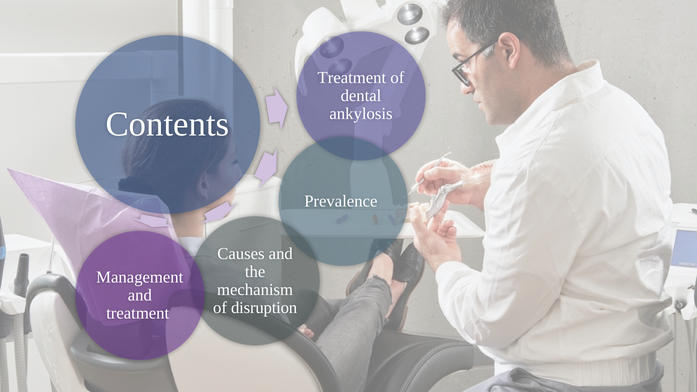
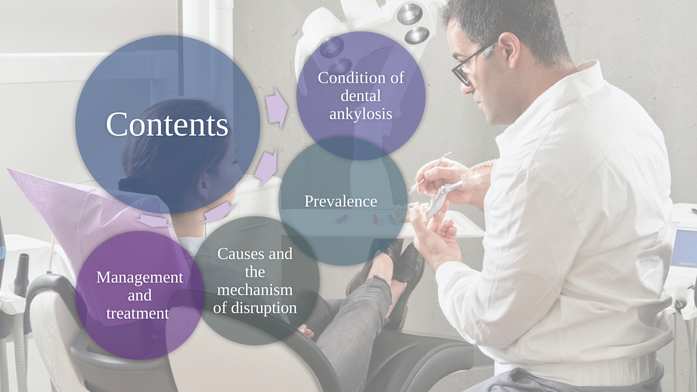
Treatment at (352, 78): Treatment -> Condition
